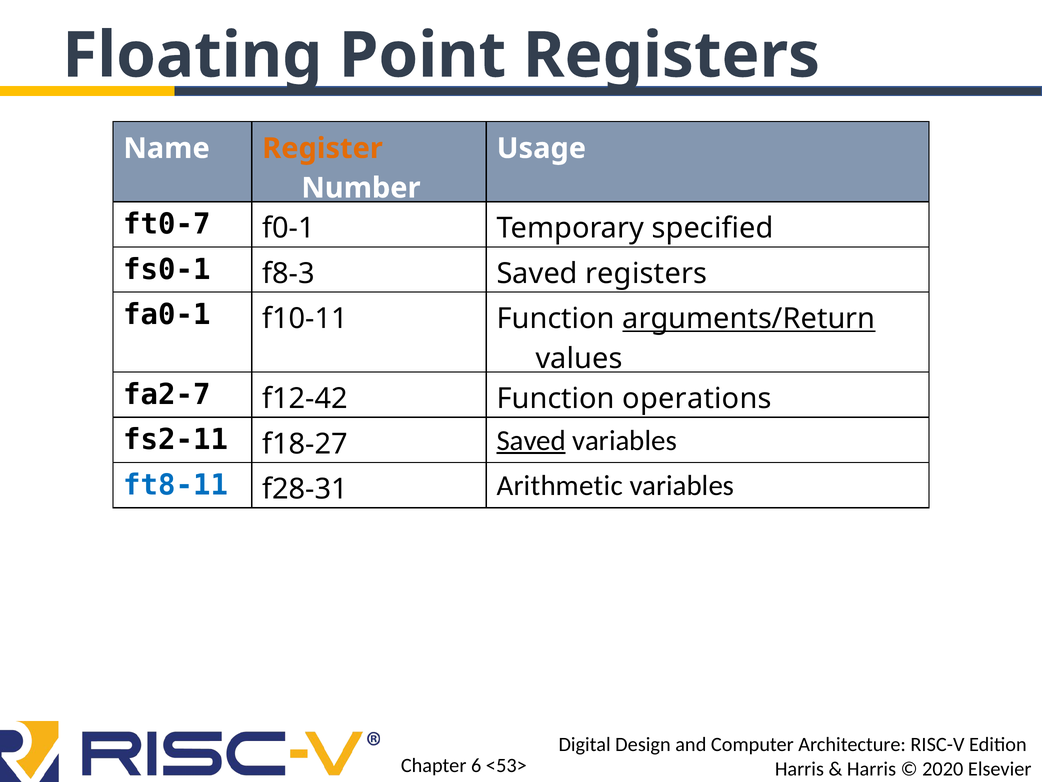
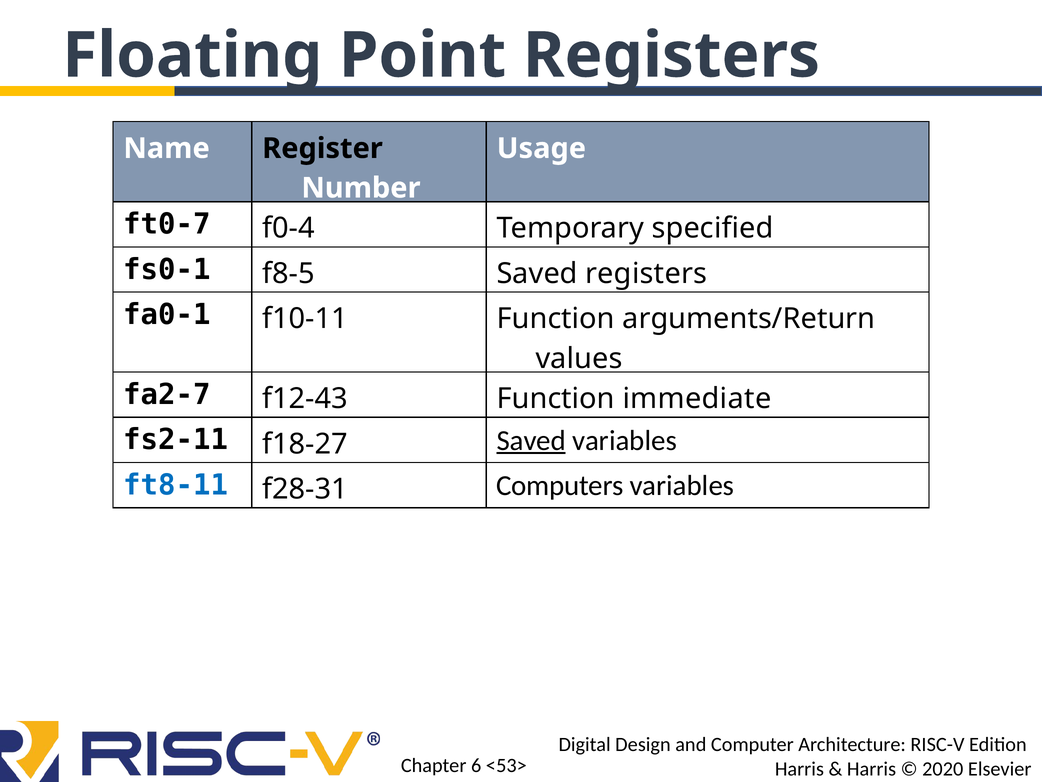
Register colour: orange -> black
f0-1: f0-1 -> f0-4
f8-3: f8-3 -> f8-5
arguments/Return underline: present -> none
f12-42: f12-42 -> f12-43
operations: operations -> immediate
Arithmetic: Arithmetic -> Computers
